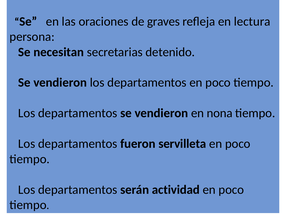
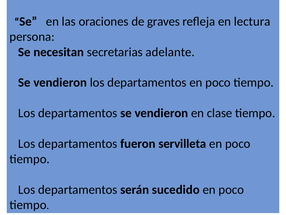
detenido: detenido -> adelante
nona: nona -> clase
actividad: actividad -> sucedido
